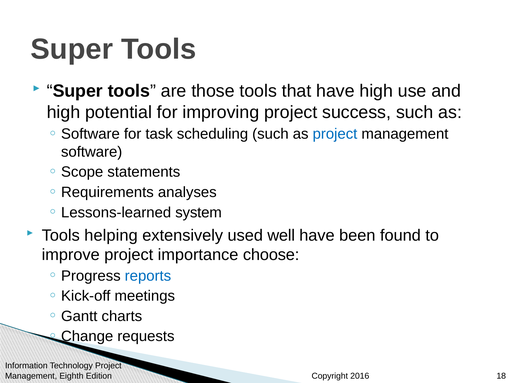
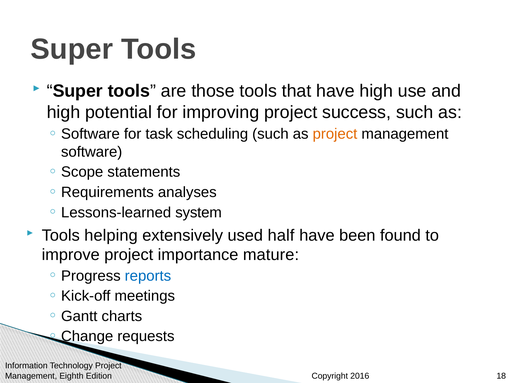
project at (335, 134) colour: blue -> orange
well: well -> half
choose: choose -> mature
